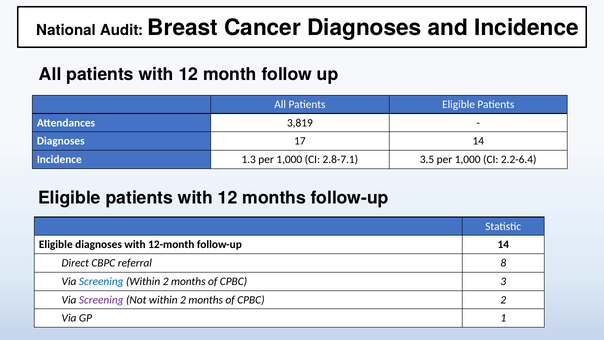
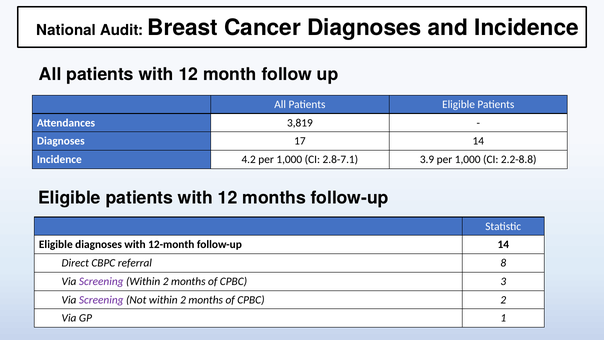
1.3: 1.3 -> 4.2
3.5: 3.5 -> 3.9
2.2-6.4: 2.2-6.4 -> 2.2-8.8
Screening at (101, 281) colour: blue -> purple
